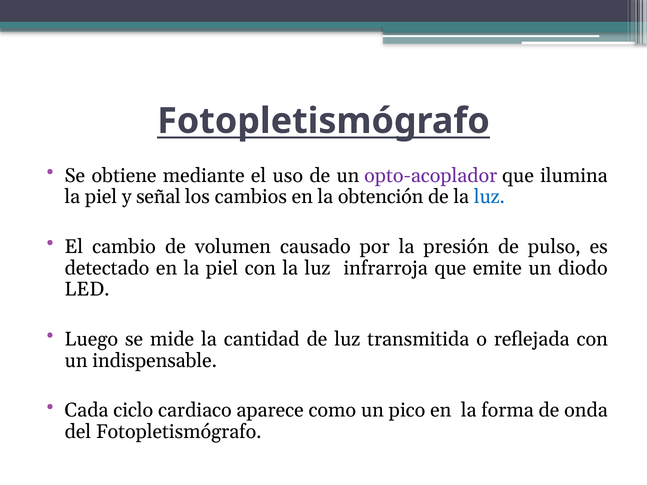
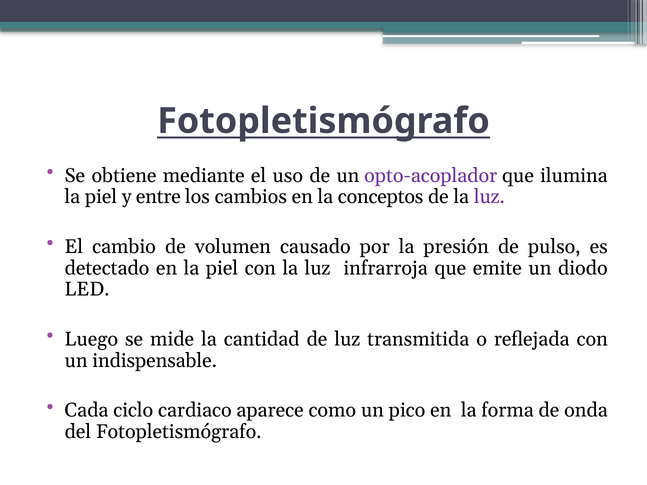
señal: señal -> entre
obtención: obtención -> conceptos
luz at (489, 197) colour: blue -> purple
